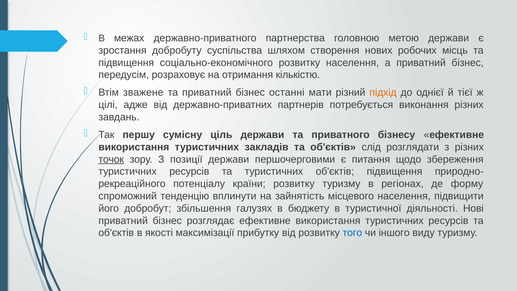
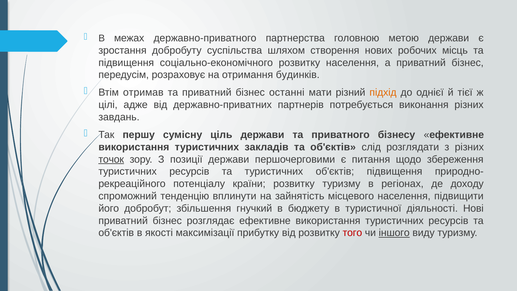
кількістю: кількістю -> будинків
зважене: зважене -> отримав
форму: форму -> доходу
галузях: галузях -> гнучкий
того colour: blue -> red
іншого underline: none -> present
